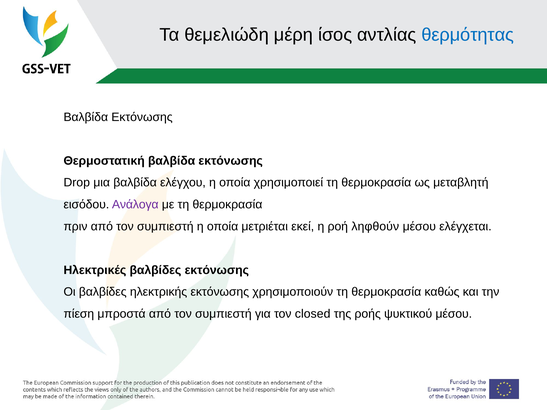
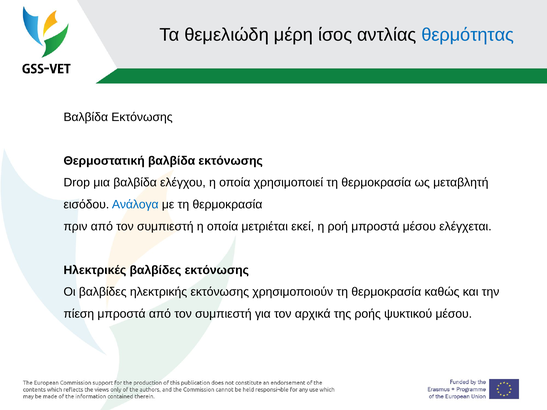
Ανάλογα colour: purple -> blue
ροή ληφθούν: ληφθούν -> μπροστά
closed: closed -> αρχικά
